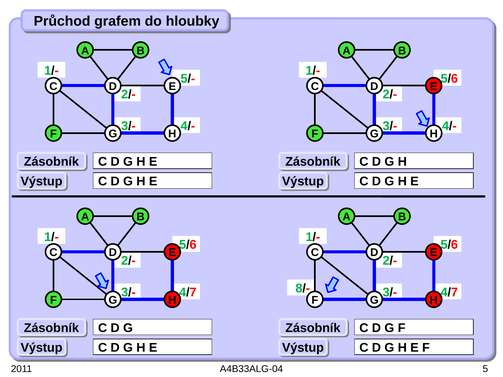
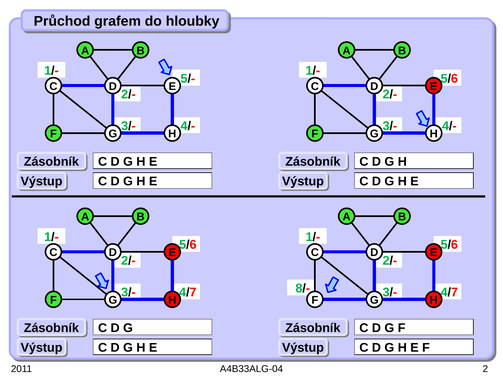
5: 5 -> 2
